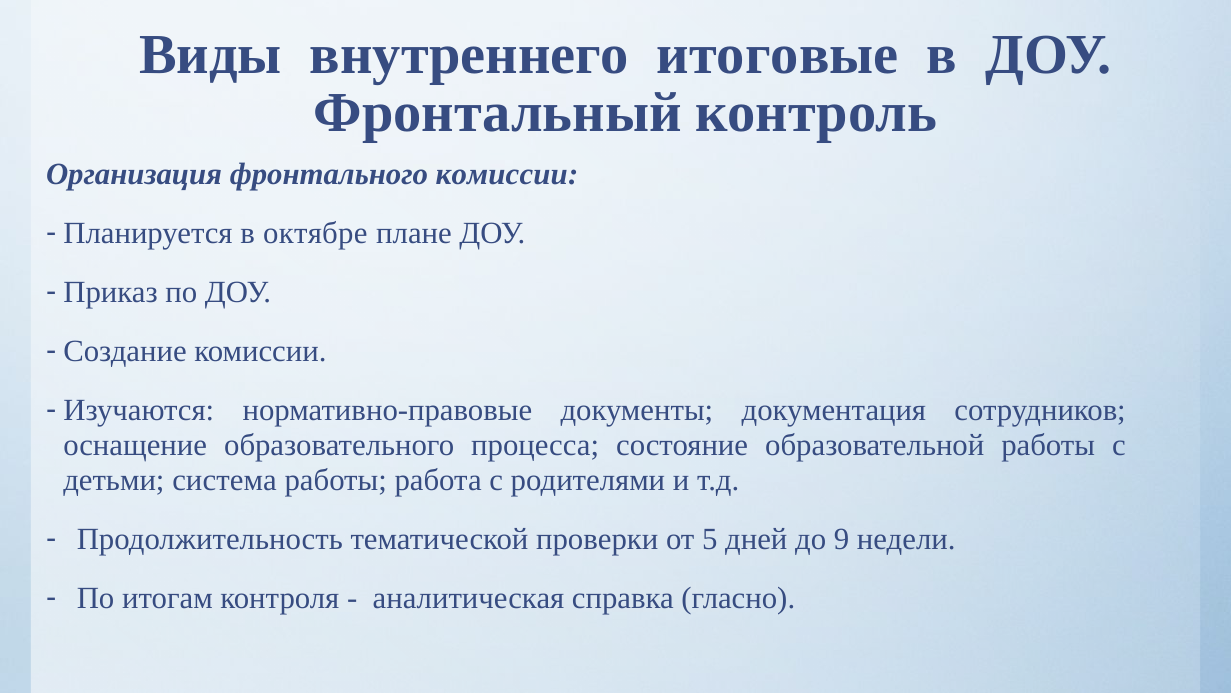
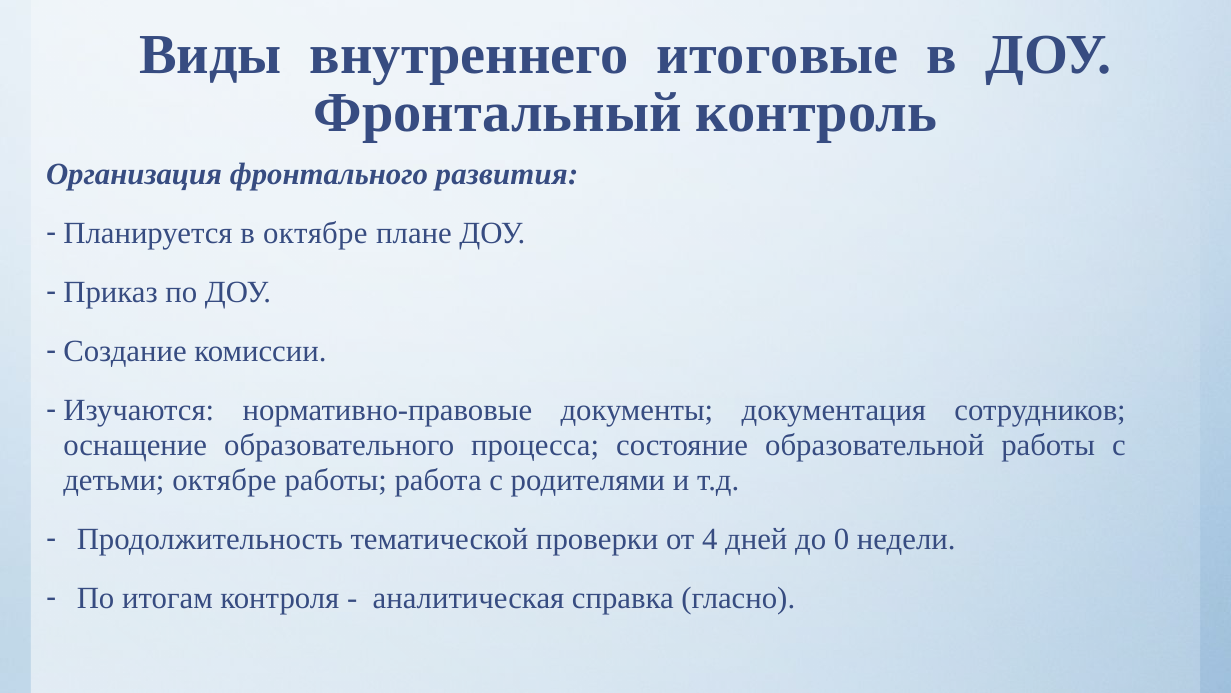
фронтального комиссии: комиссии -> развития
детьми система: система -> октябре
5: 5 -> 4
9: 9 -> 0
